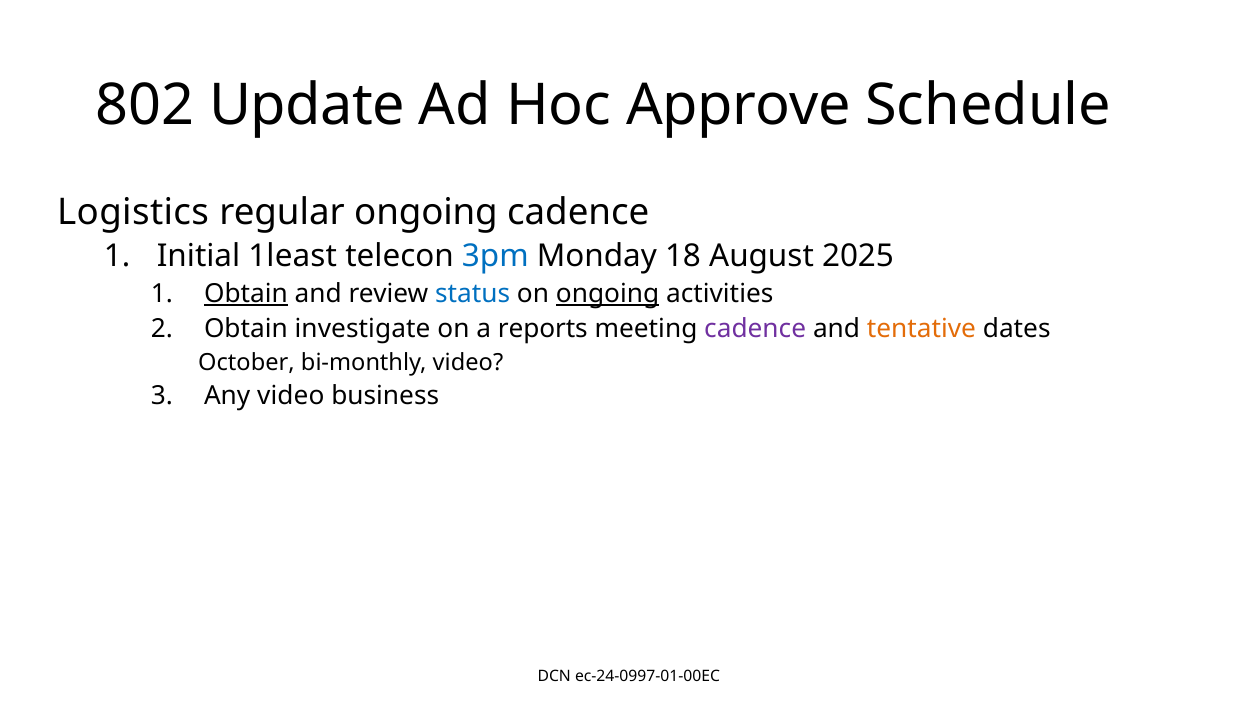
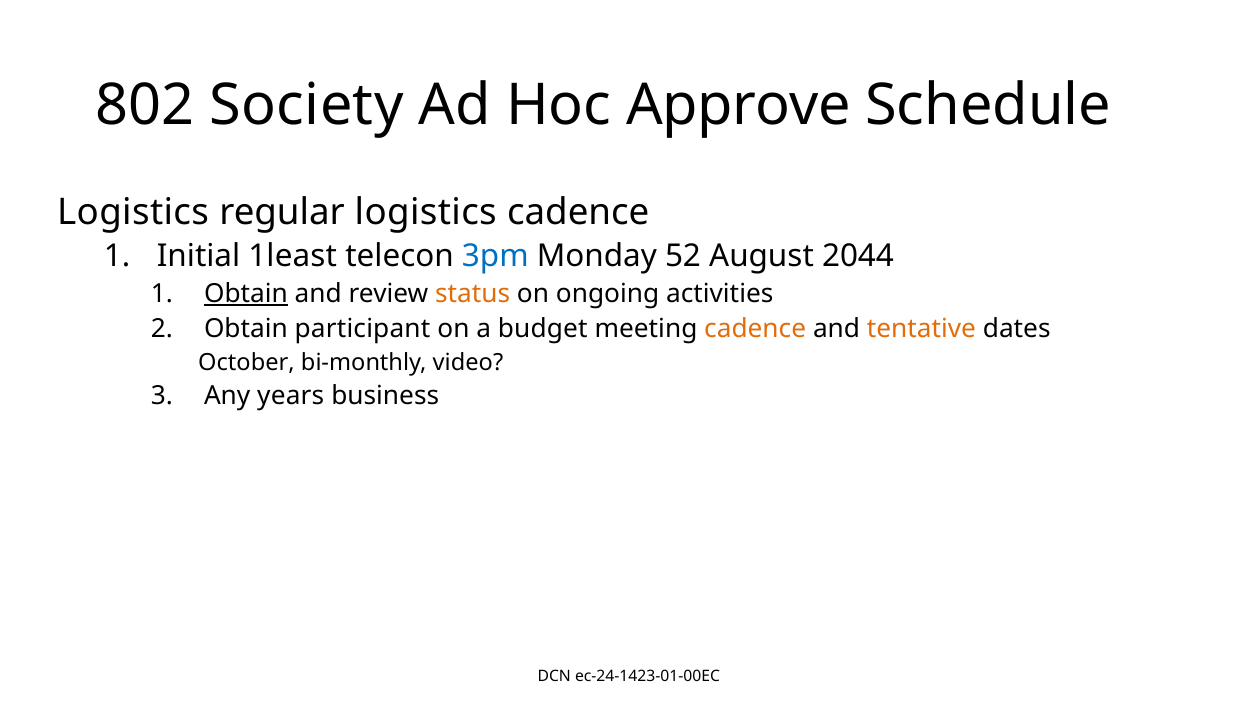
Update: Update -> Society
regular ongoing: ongoing -> logistics
18: 18 -> 52
2025: 2025 -> 2044
status colour: blue -> orange
ongoing at (608, 294) underline: present -> none
investigate: investigate -> participant
reports: reports -> budget
cadence at (755, 329) colour: purple -> orange
Any video: video -> years
ec-24-0997-01-00EC: ec-24-0997-01-00EC -> ec-24-1423-01-00EC
